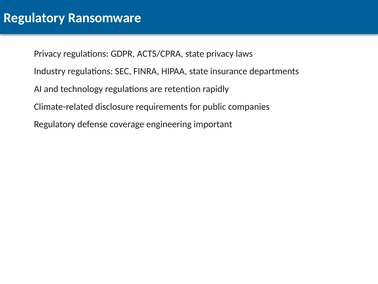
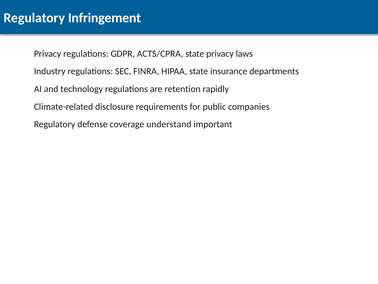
Ransomware: Ransomware -> Infringement
engineering: engineering -> understand
